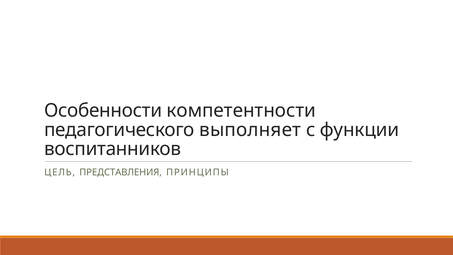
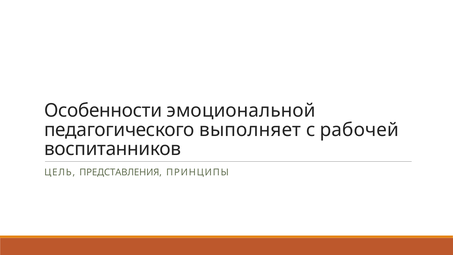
компетентности: компетентности -> эмоциональной
функции: функции -> рабочей
